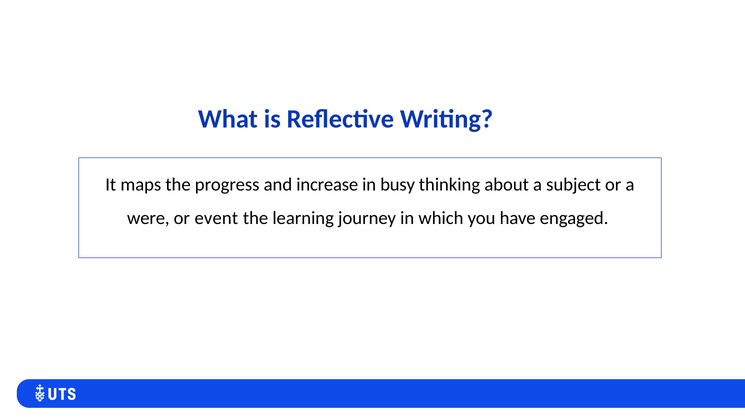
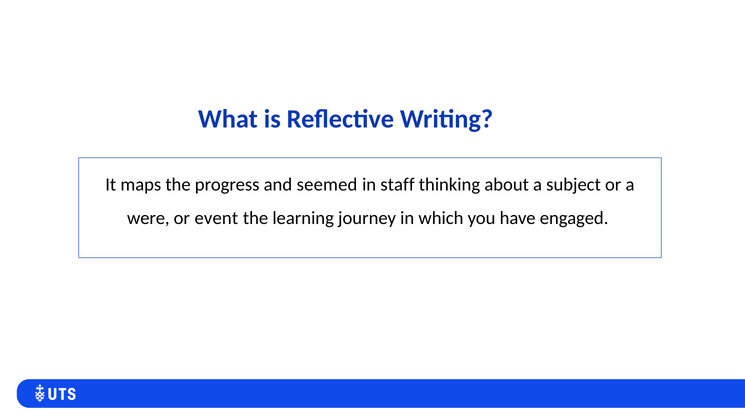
increase: increase -> seemed
busy: busy -> staff
